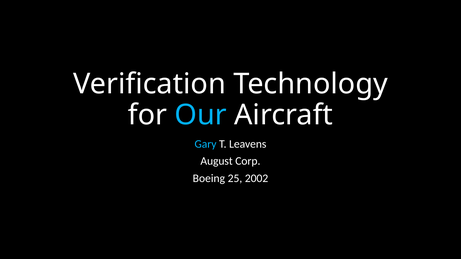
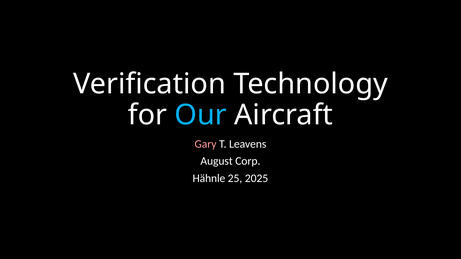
Gary colour: light blue -> pink
Boeing: Boeing -> Hähnle
2002: 2002 -> 2025
